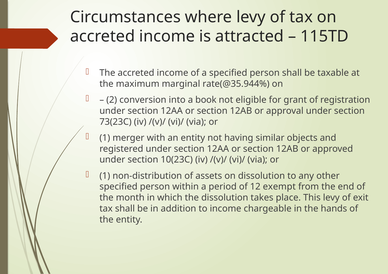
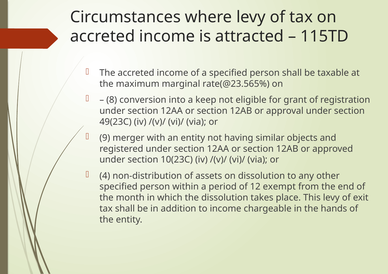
rate(@35.944%: rate(@35.944% -> rate(@23.565%
2: 2 -> 8
book: book -> keep
73(23C: 73(23C -> 49(23C
1 at (105, 138): 1 -> 9
1 at (105, 176): 1 -> 4
